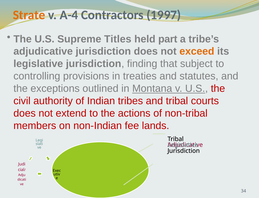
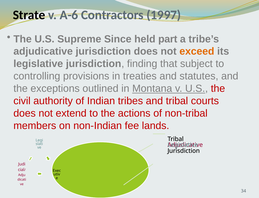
Strate colour: orange -> black
A-4: A-4 -> A-6
Titles: Titles -> Since
